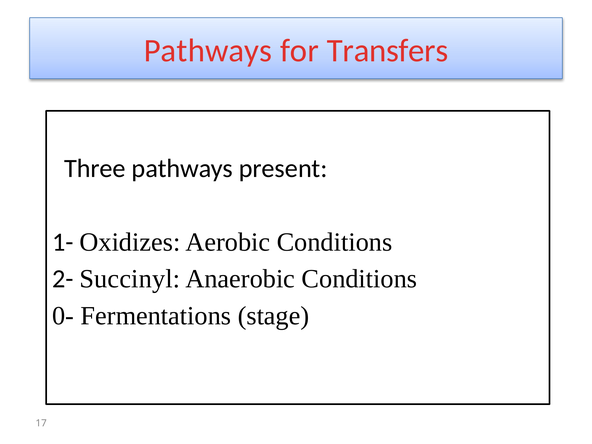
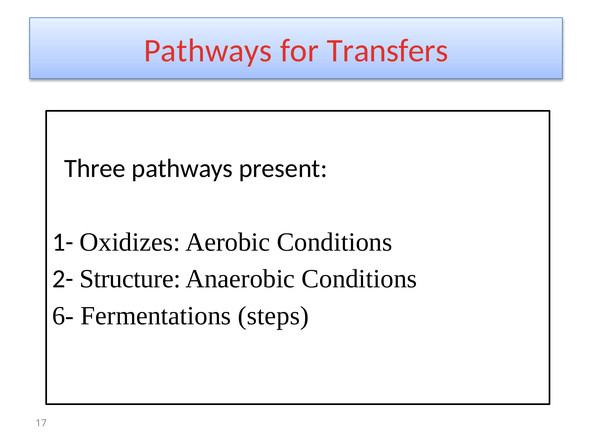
Succinyl: Succinyl -> Structure
0-: 0- -> 6-
stage: stage -> steps
